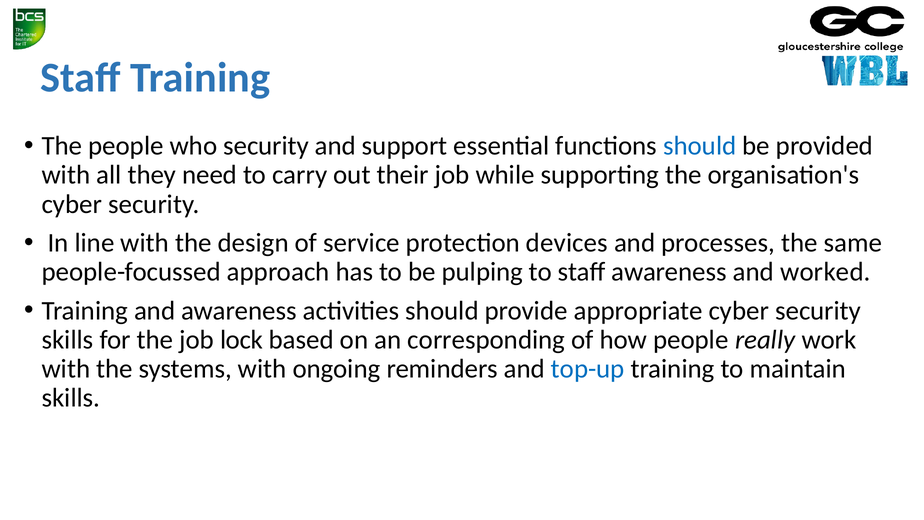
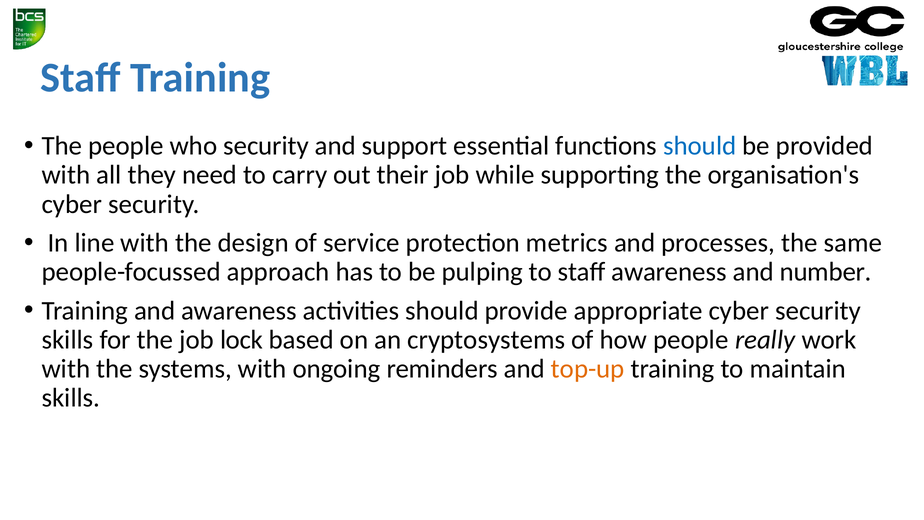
devices: devices -> metrics
worked: worked -> number
corresponding: corresponding -> cryptosystems
top-up colour: blue -> orange
